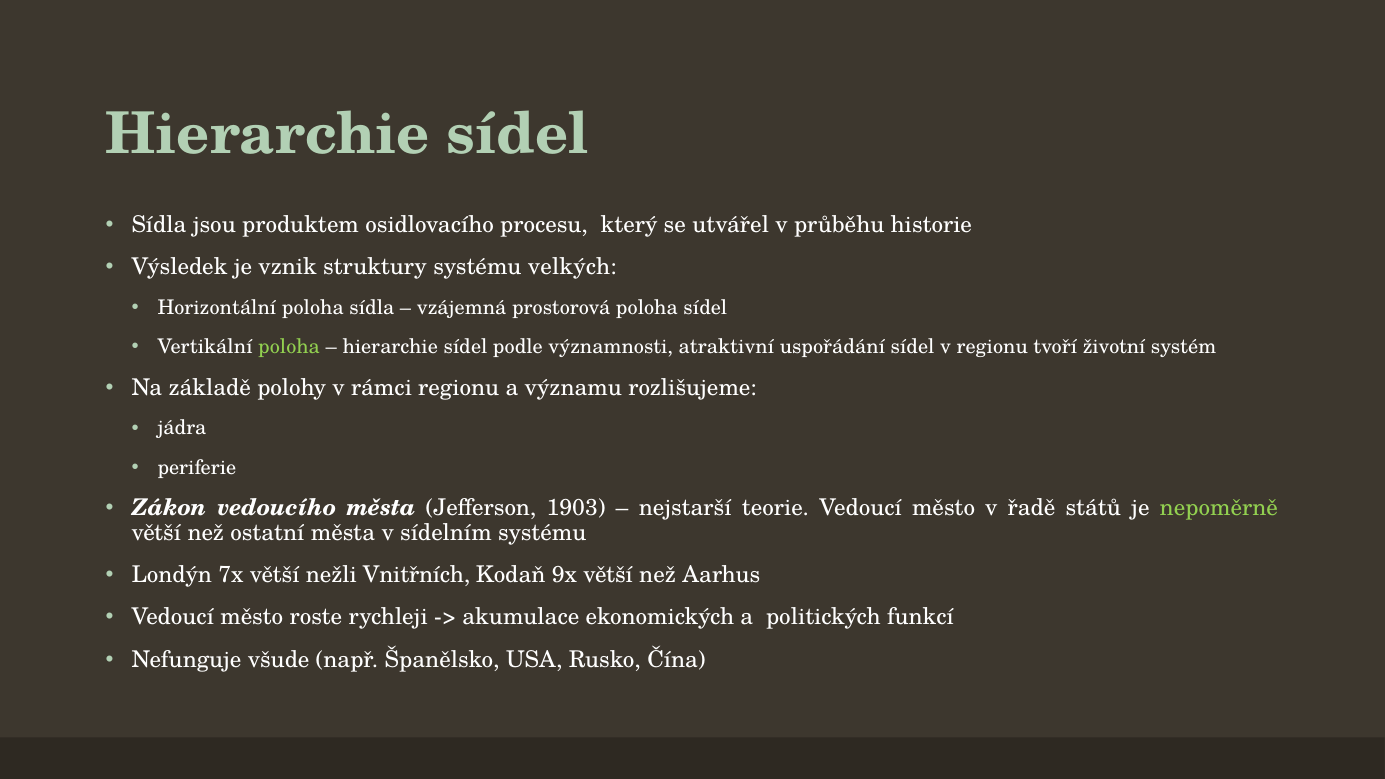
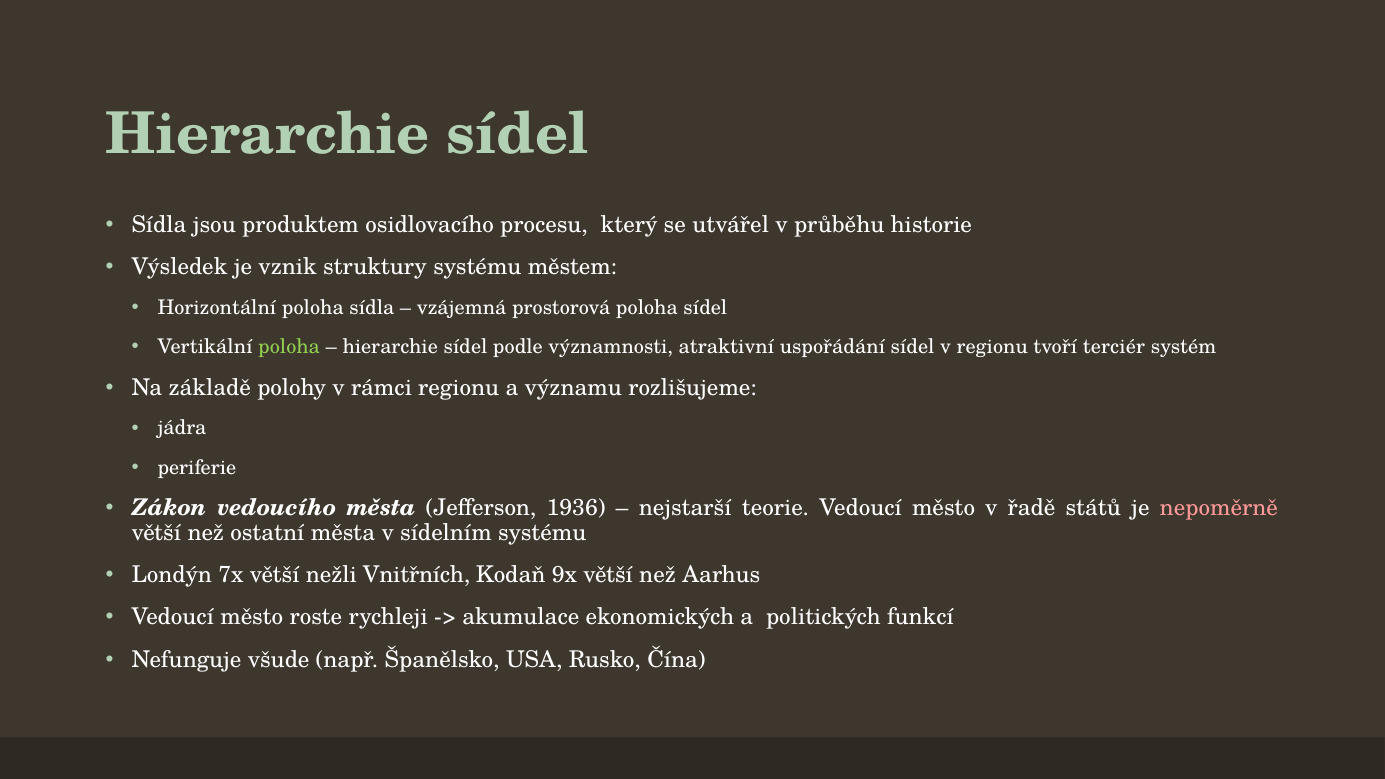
velkých: velkých -> městem
životní: životní -> terciér
1903: 1903 -> 1936
nepoměrně colour: light green -> pink
